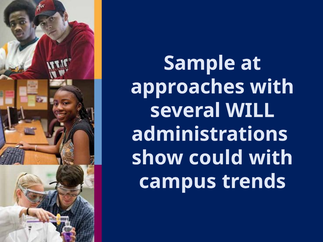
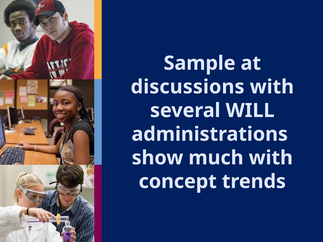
approaches: approaches -> discussions
could: could -> much
campus: campus -> concept
